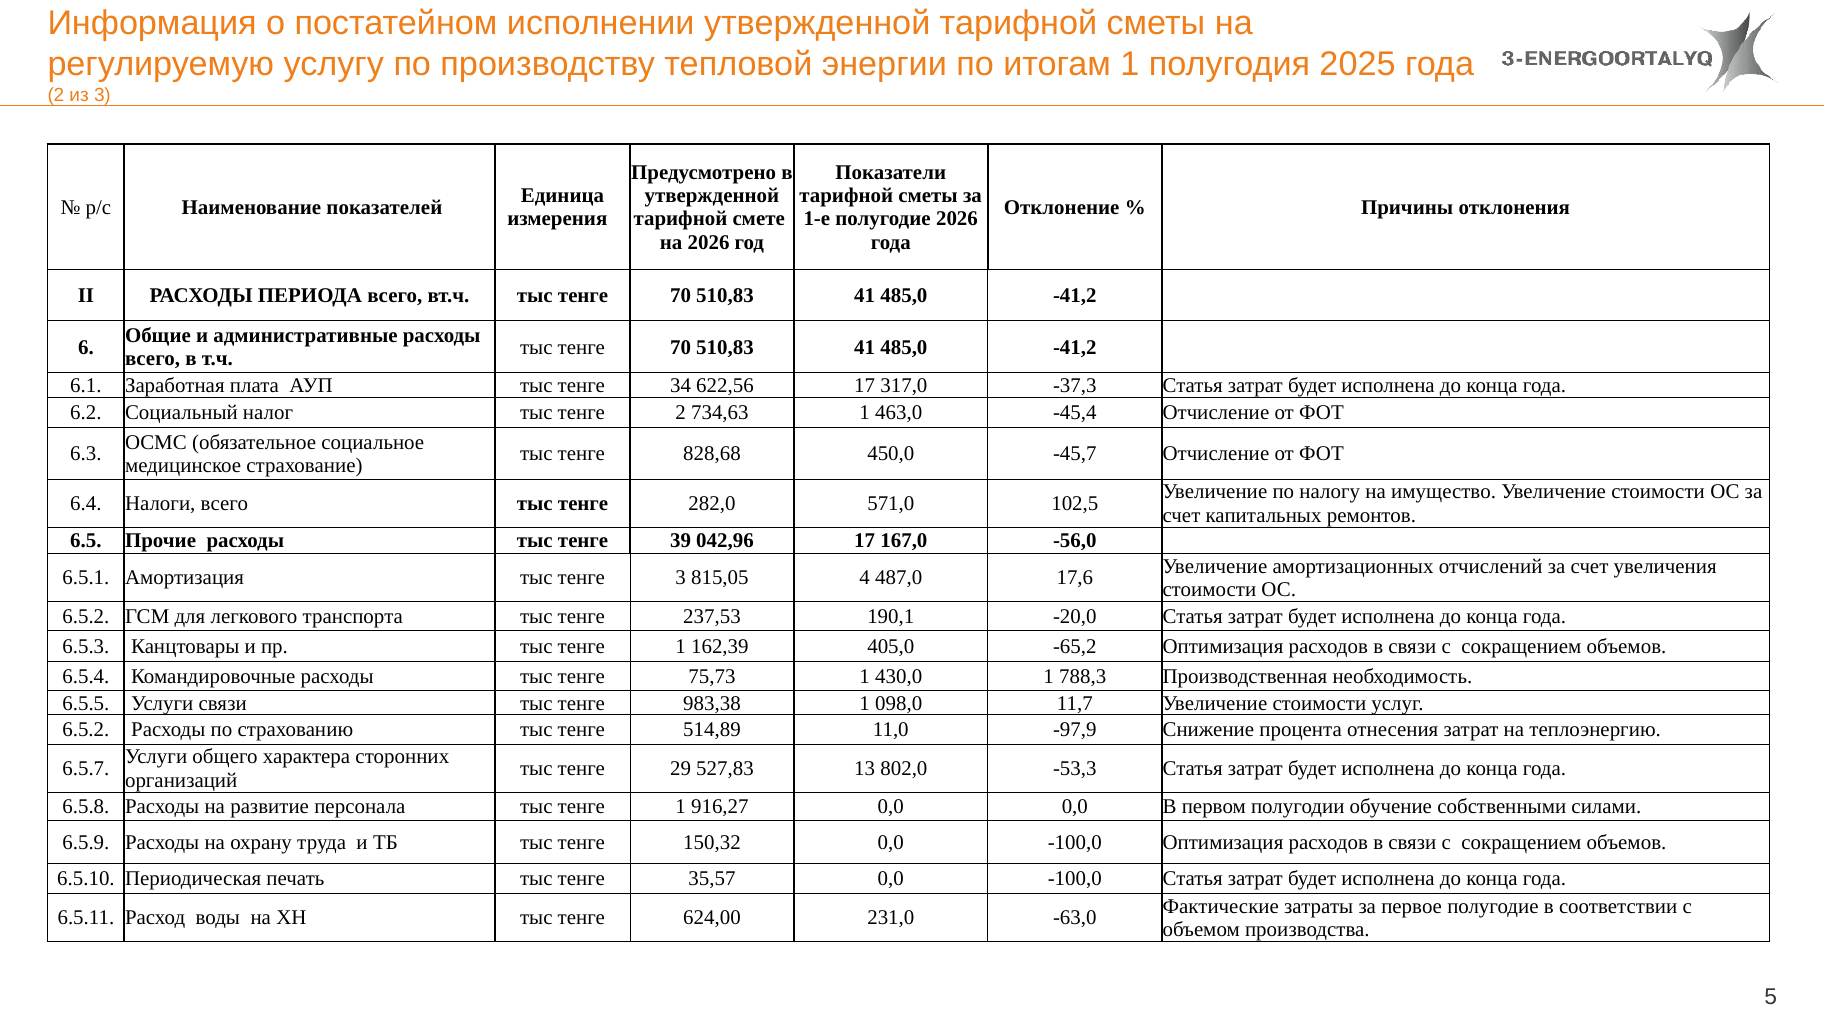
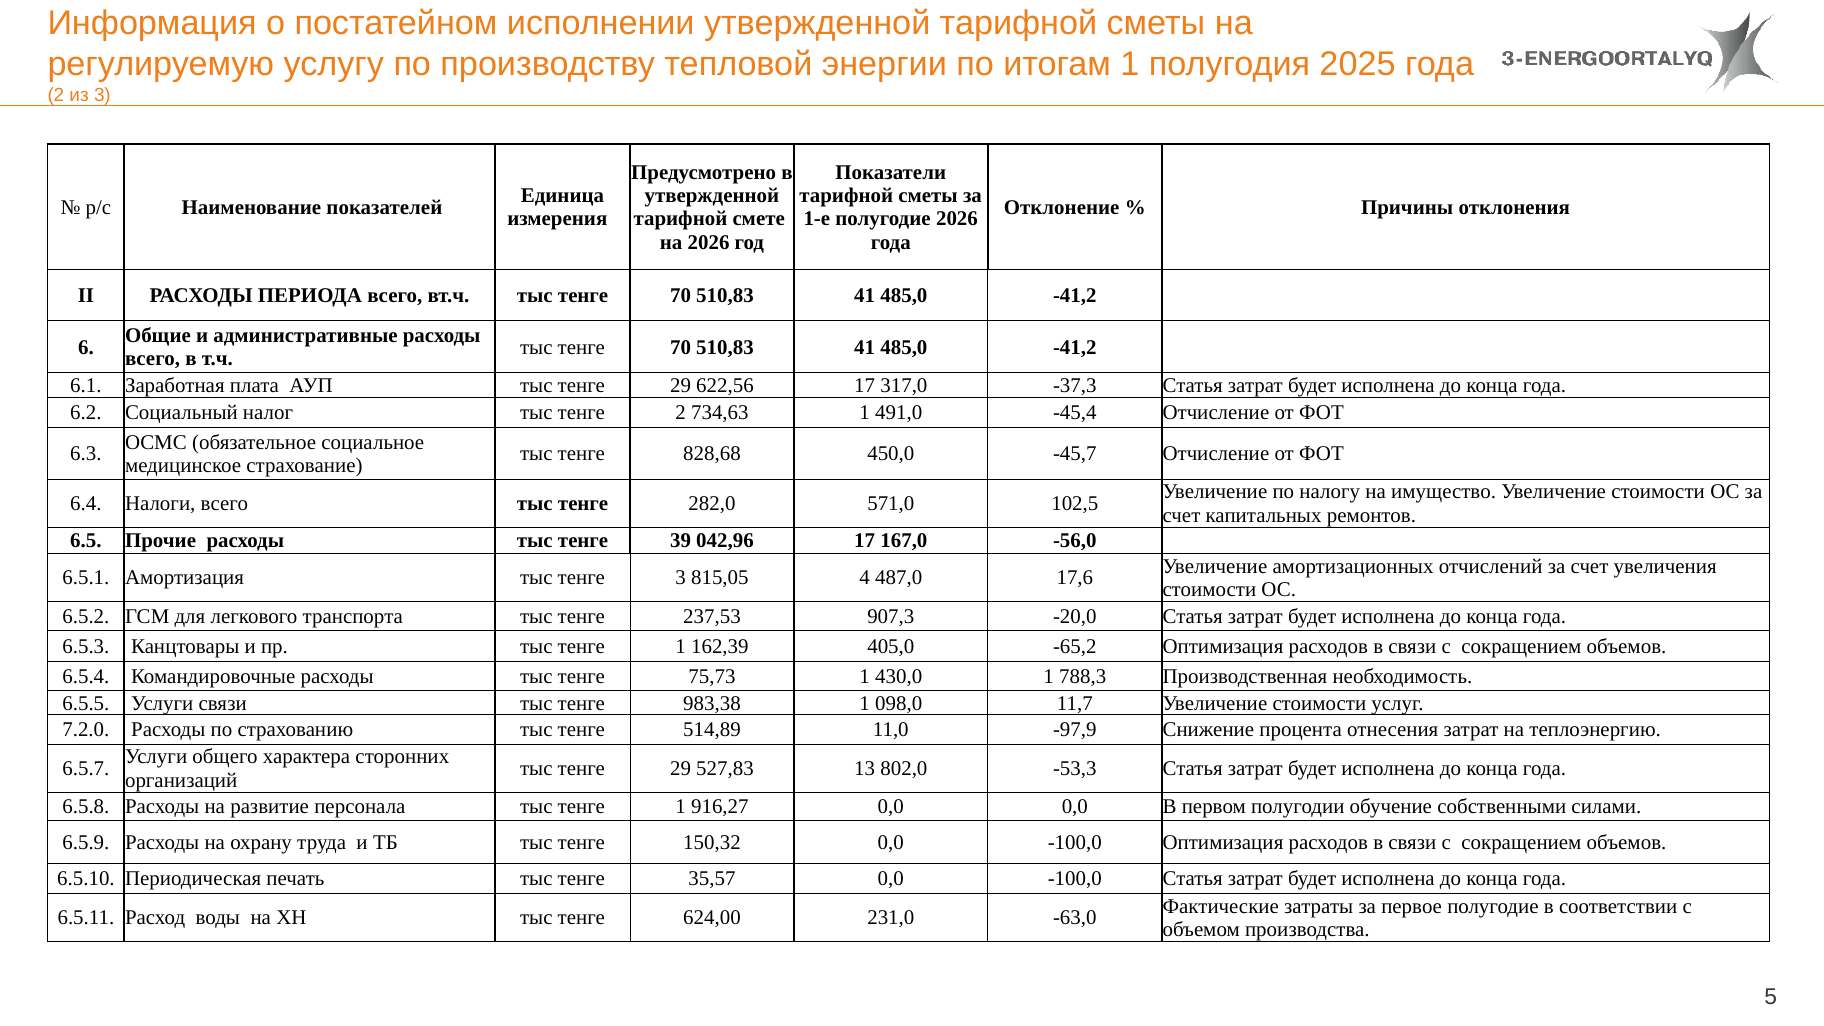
АУП тыс тенге 34: 34 -> 29
463,0: 463,0 -> 491,0
190,1: 190,1 -> 907,3
6.5.2 at (86, 730): 6.5.2 -> 7.2.0
